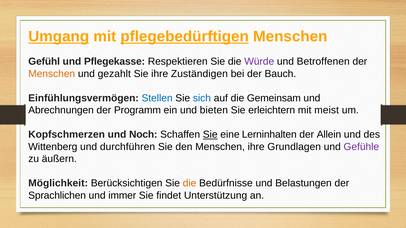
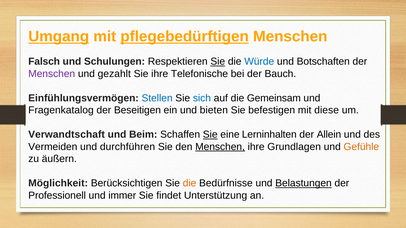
Gefühl: Gefühl -> Falsch
Pflegekasse: Pflegekasse -> Schulungen
Sie at (218, 62) underline: none -> present
Würde colour: purple -> blue
Betroffenen: Betroffenen -> Botschaften
Menschen at (52, 74) colour: orange -> purple
Zuständigen: Zuständigen -> Telefonische
Abrechnungen: Abrechnungen -> Fragenkatalog
Programm: Programm -> Beseitigen
erleichtern: erleichtern -> befestigen
meist: meist -> diese
Kopfschmerzen: Kopfschmerzen -> Verwandtschaft
Noch: Noch -> Beim
Wittenberg: Wittenberg -> Vermeiden
Menschen at (220, 147) underline: none -> present
Gefühle colour: purple -> orange
Belastungen underline: none -> present
Sprachlichen: Sprachlichen -> Professionell
